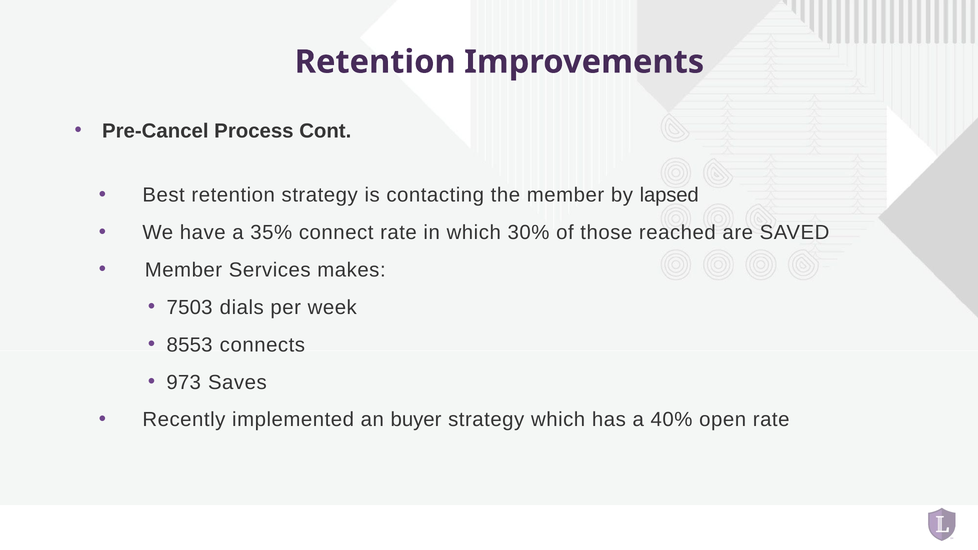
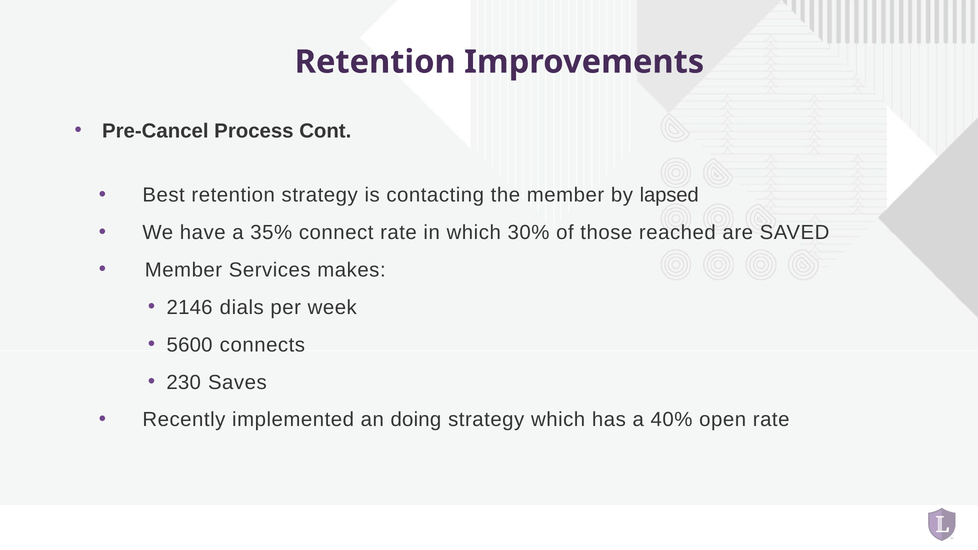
7503: 7503 -> 2146
8553: 8553 -> 5600
973: 973 -> 230
buyer: buyer -> doing
